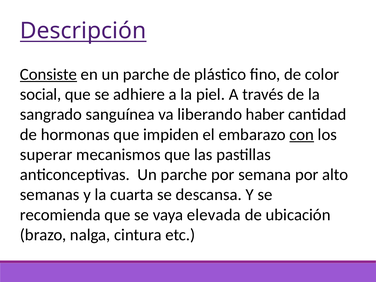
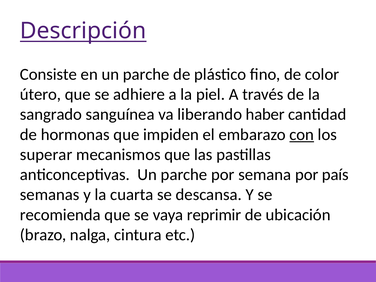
Consiste underline: present -> none
social: social -> útero
alto: alto -> país
elevada: elevada -> reprimir
